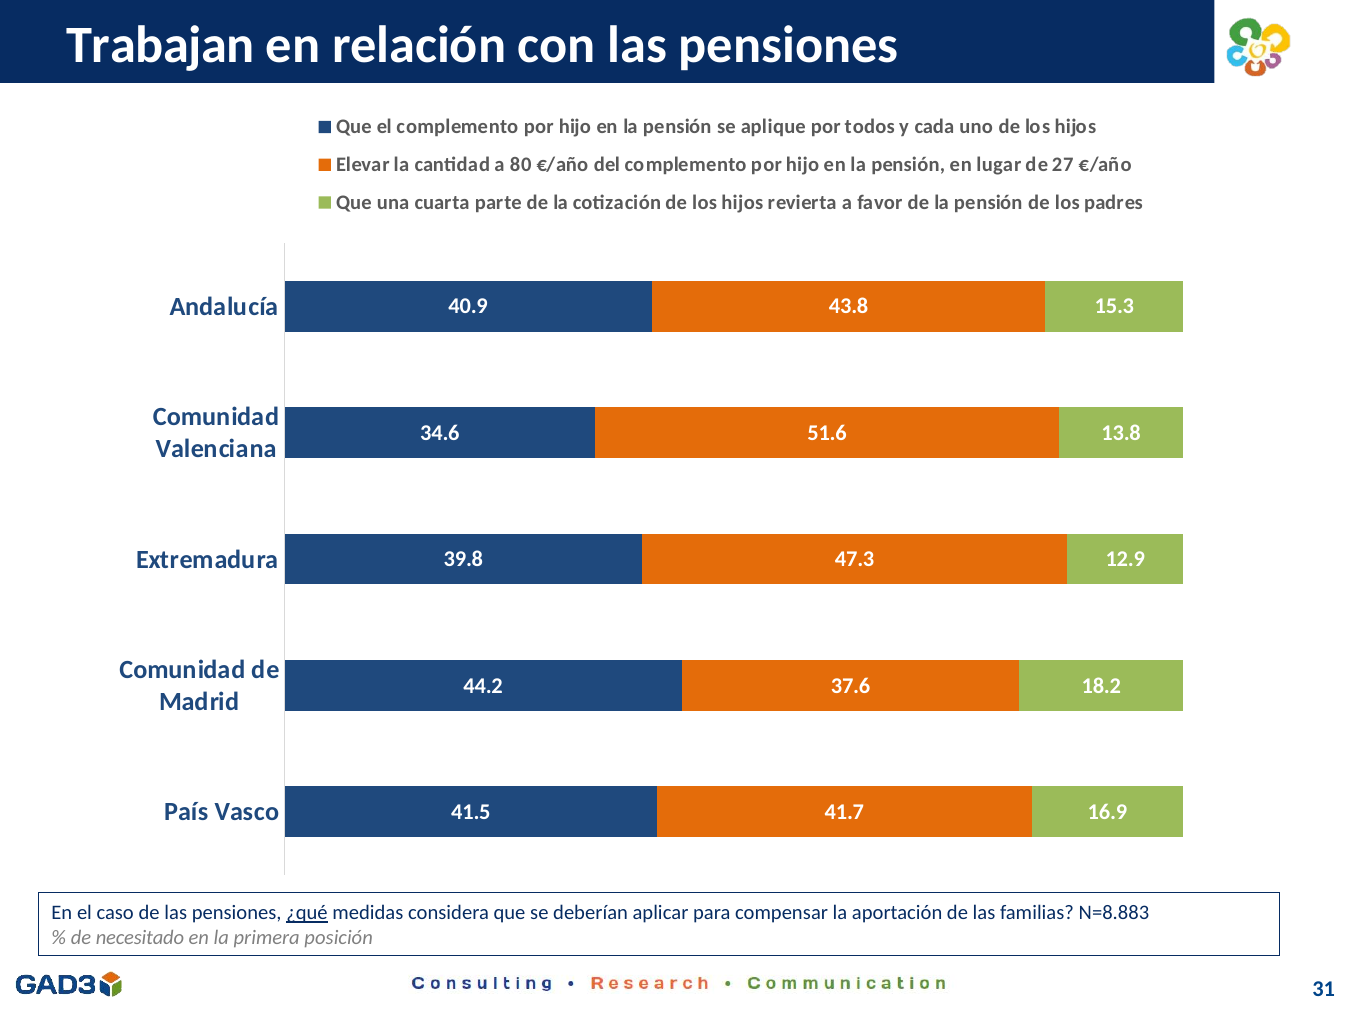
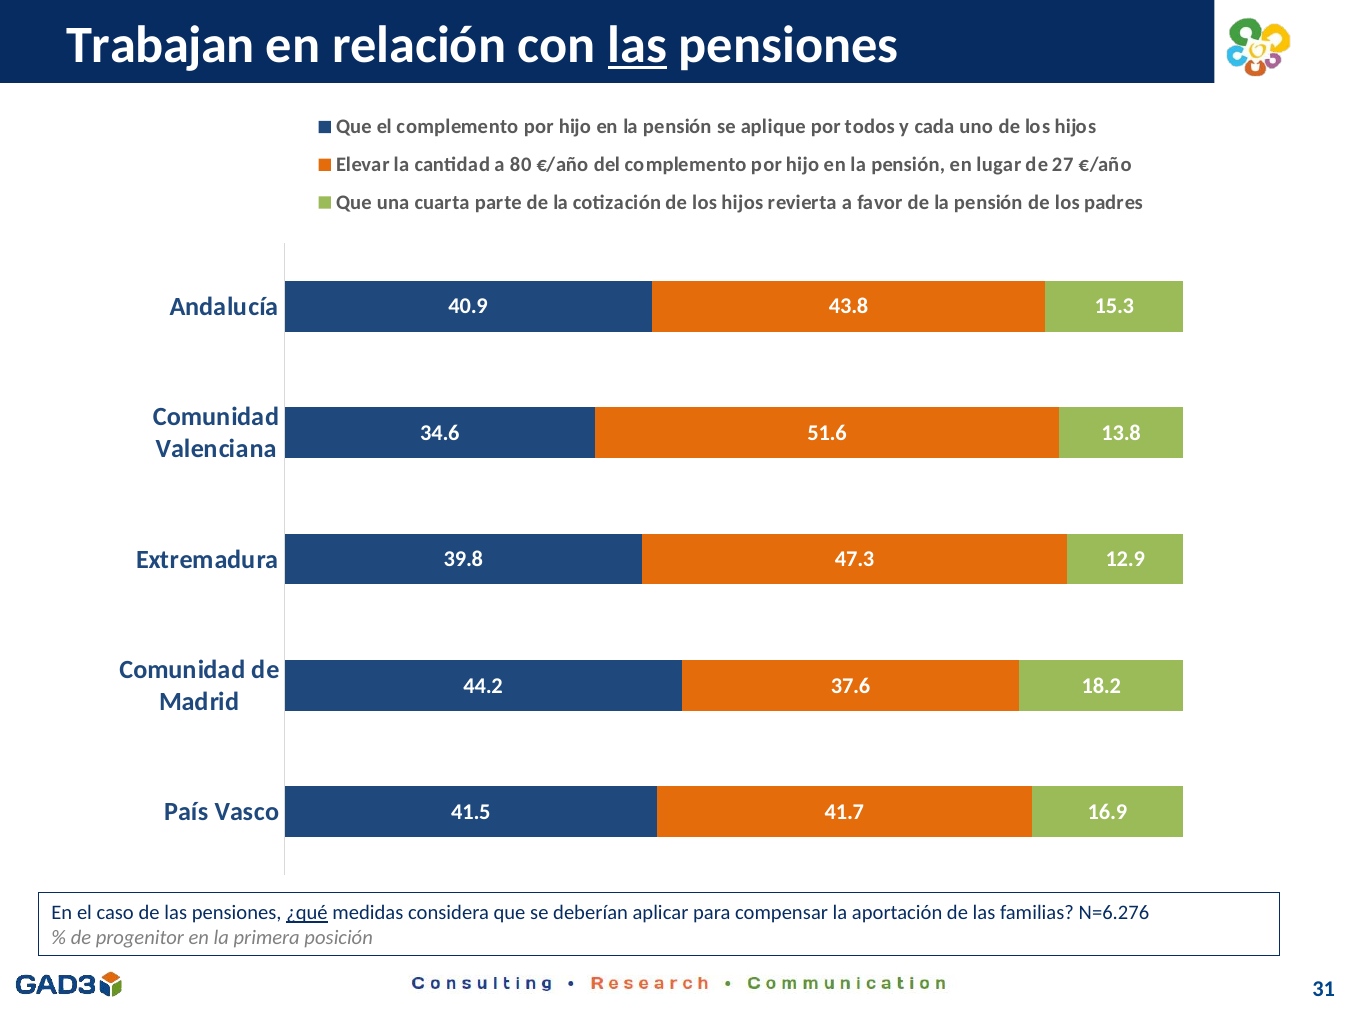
las at (637, 45) underline: none -> present
N=8.883: N=8.883 -> N=6.276
necesitado: necesitado -> progenitor
